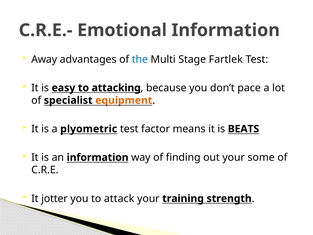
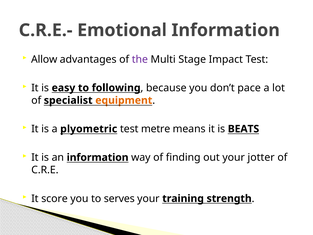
Away: Away -> Allow
the colour: blue -> purple
Fartlek: Fartlek -> Impact
attacking: attacking -> following
factor: factor -> metre
some: some -> jotter
jotter: jotter -> score
attack: attack -> serves
